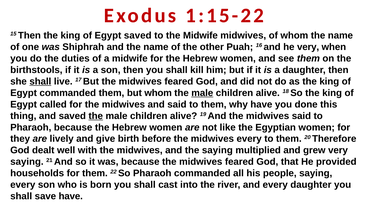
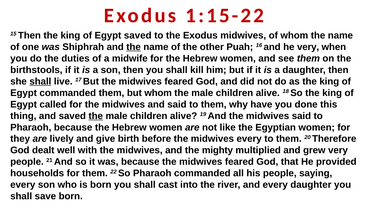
the Midwife: Midwife -> Exodus
the at (134, 47) underline: none -> present
male at (202, 93) underline: present -> none
the saying: saying -> mighty
saying at (27, 162): saying -> people
save have: have -> born
